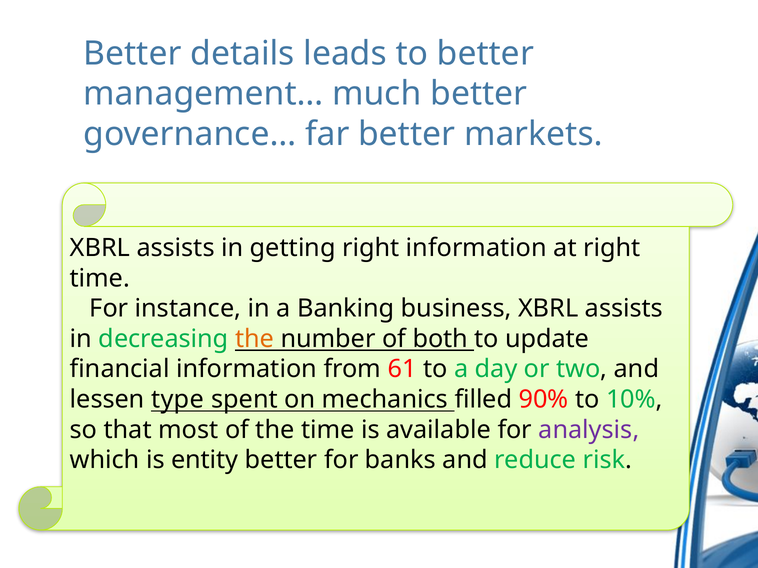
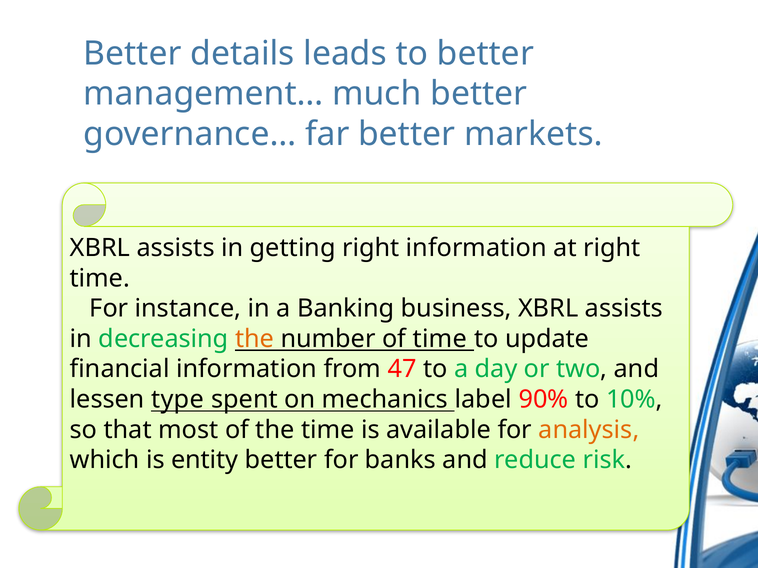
of both: both -> time
61: 61 -> 47
filled: filled -> label
analysis colour: purple -> orange
